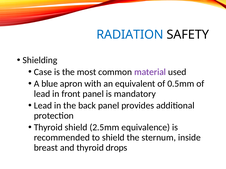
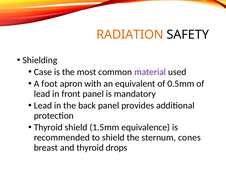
RADIATION colour: blue -> orange
blue: blue -> foot
2.5mm: 2.5mm -> 1.5mm
inside: inside -> cones
